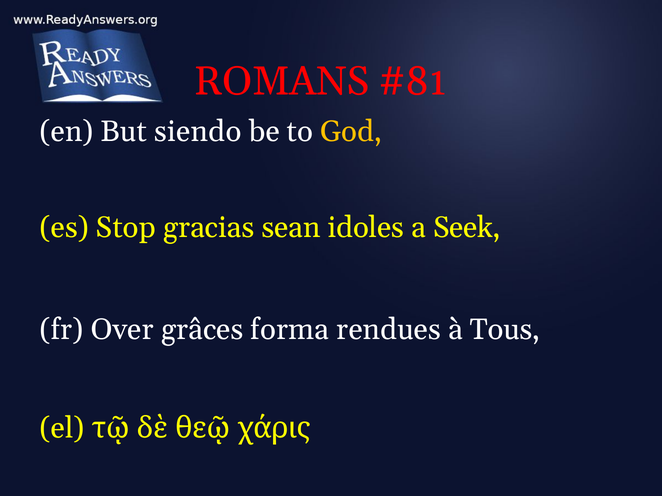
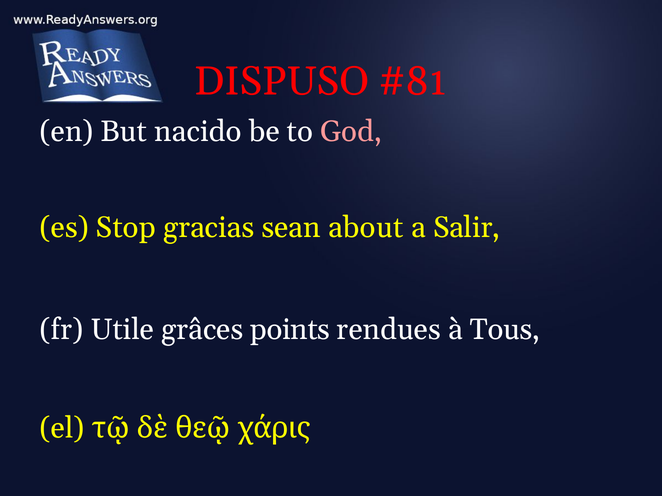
ROMANS: ROMANS -> DISPUSO
siendo: siendo -> nacido
God colour: yellow -> pink
idoles: idoles -> about
Seek: Seek -> Salir
Over: Over -> Utile
forma: forma -> points
